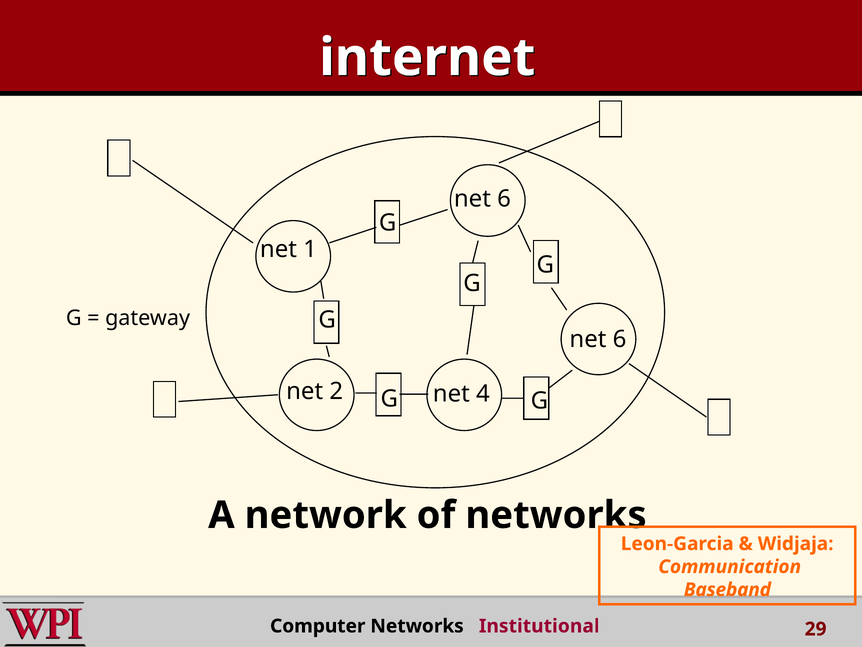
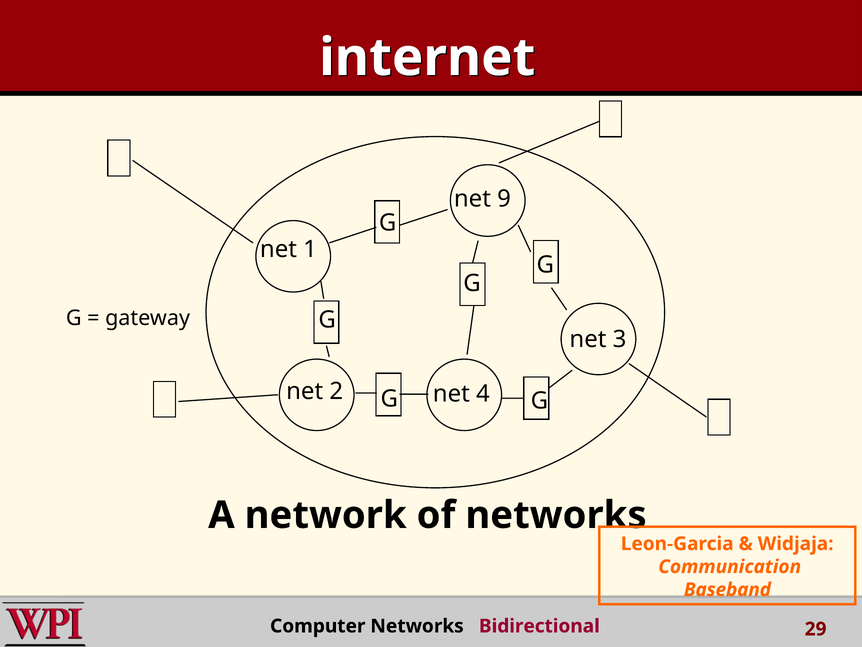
6 at (504, 198): 6 -> 9
6 at (620, 339): 6 -> 3
Institutional: Institutional -> Bidirectional
